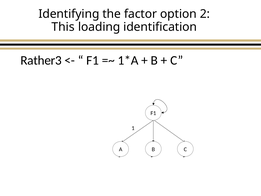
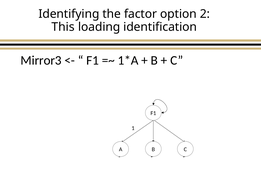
Rather3: Rather3 -> Mirror3
